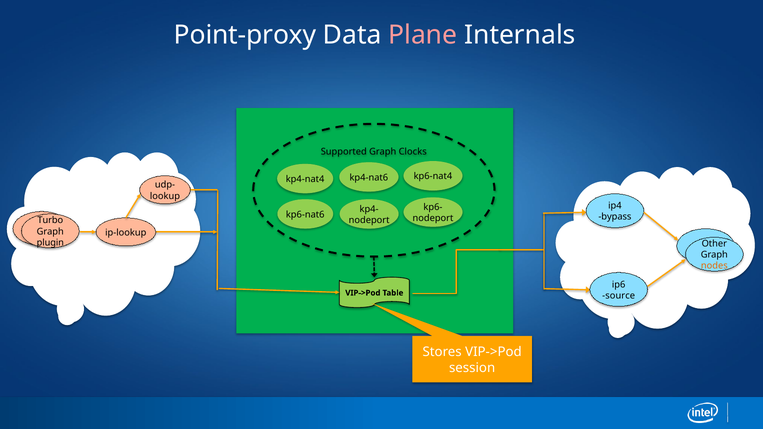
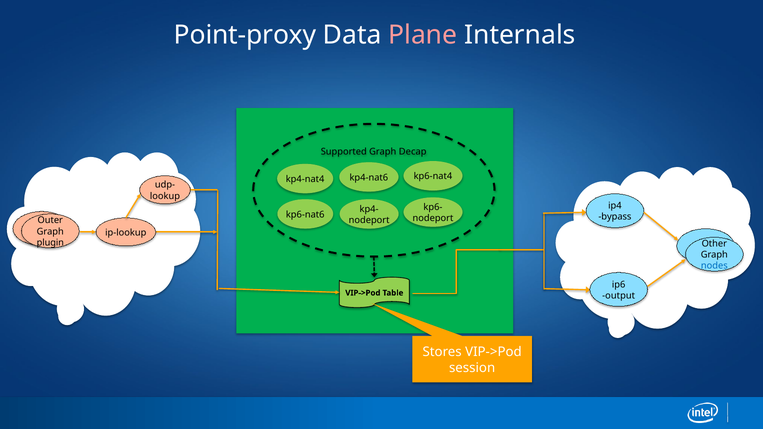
Clocks: Clocks -> Decap
Turbo: Turbo -> Outer
nodes colour: orange -> blue
source: source -> output
